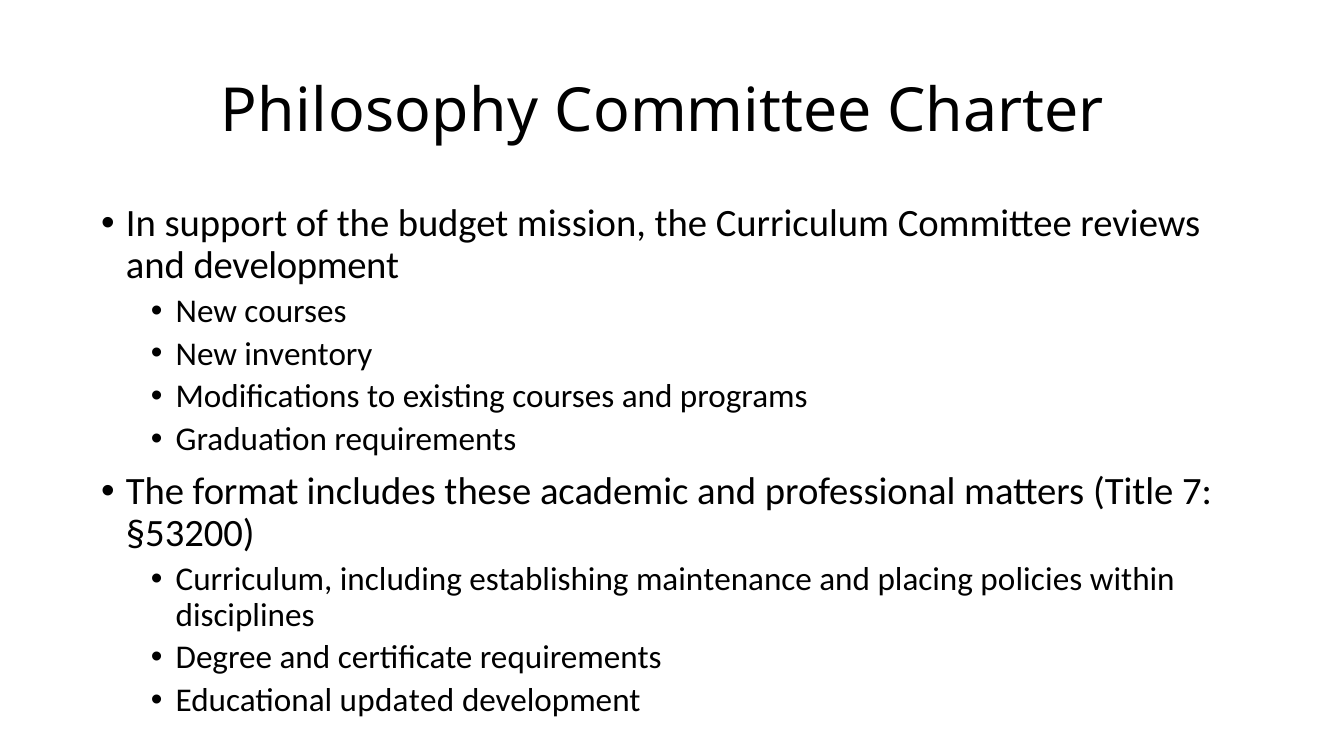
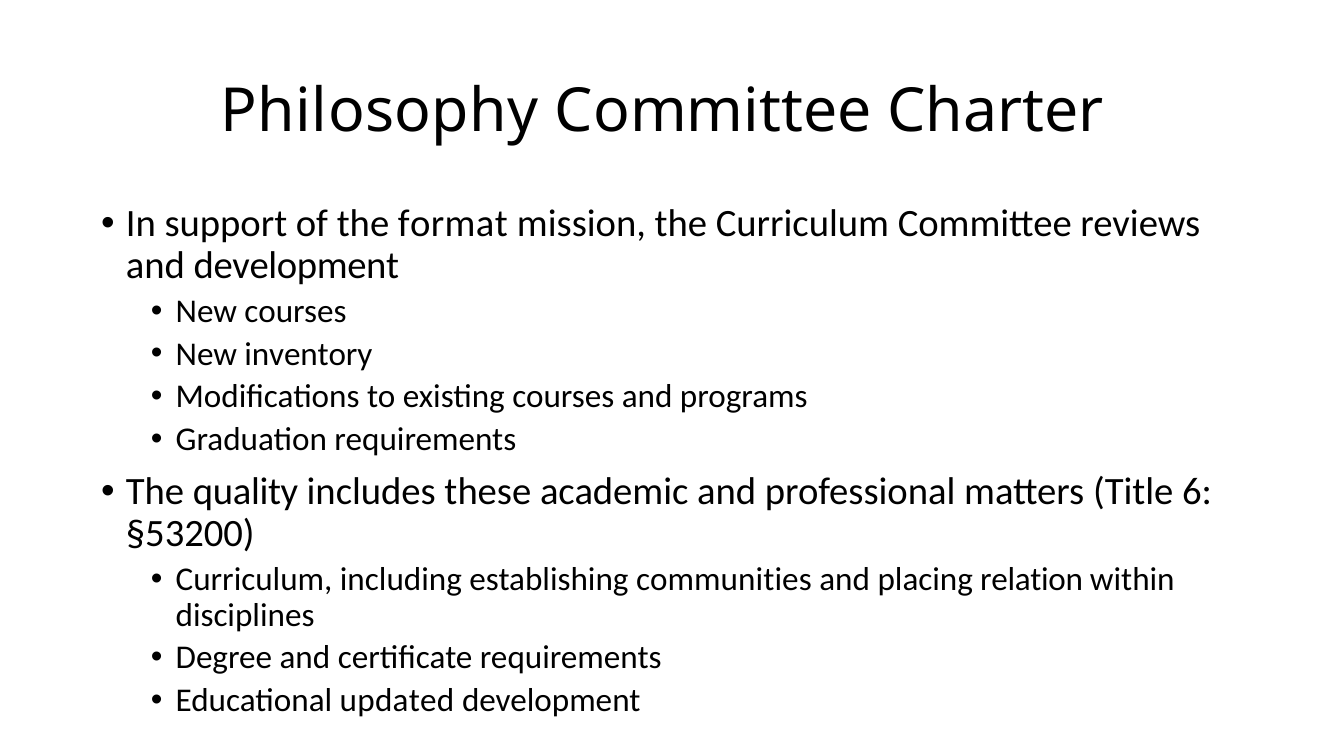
budget: budget -> format
format: format -> quality
7: 7 -> 6
maintenance: maintenance -> communities
policies: policies -> relation
